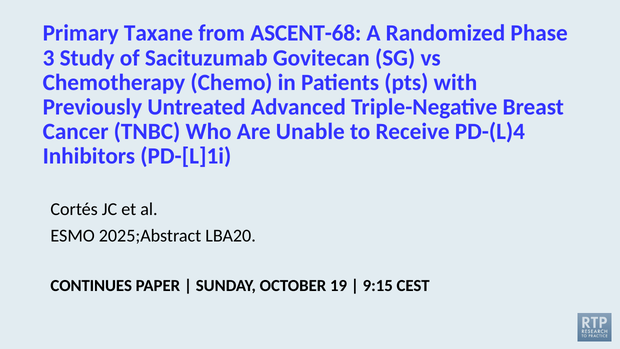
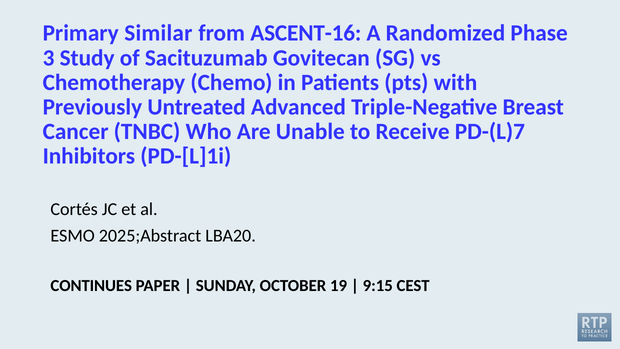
Taxane: Taxane -> Similar
ASCENT-68: ASCENT-68 -> ASCENT-16
PD-(L)4: PD-(L)4 -> PD-(L)7
